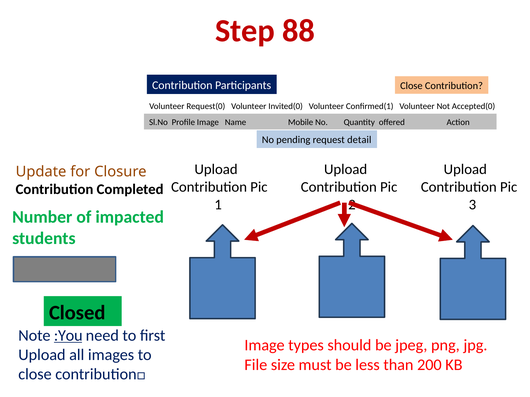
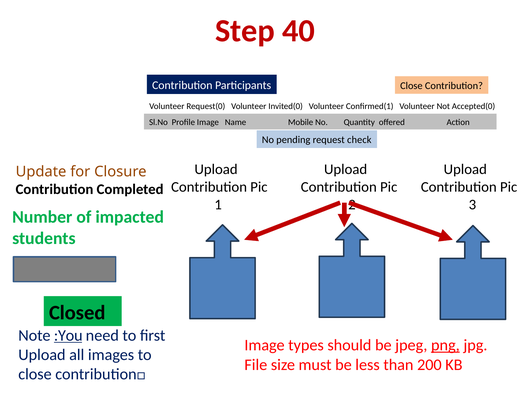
88: 88 -> 40
detail: detail -> check
png underline: none -> present
